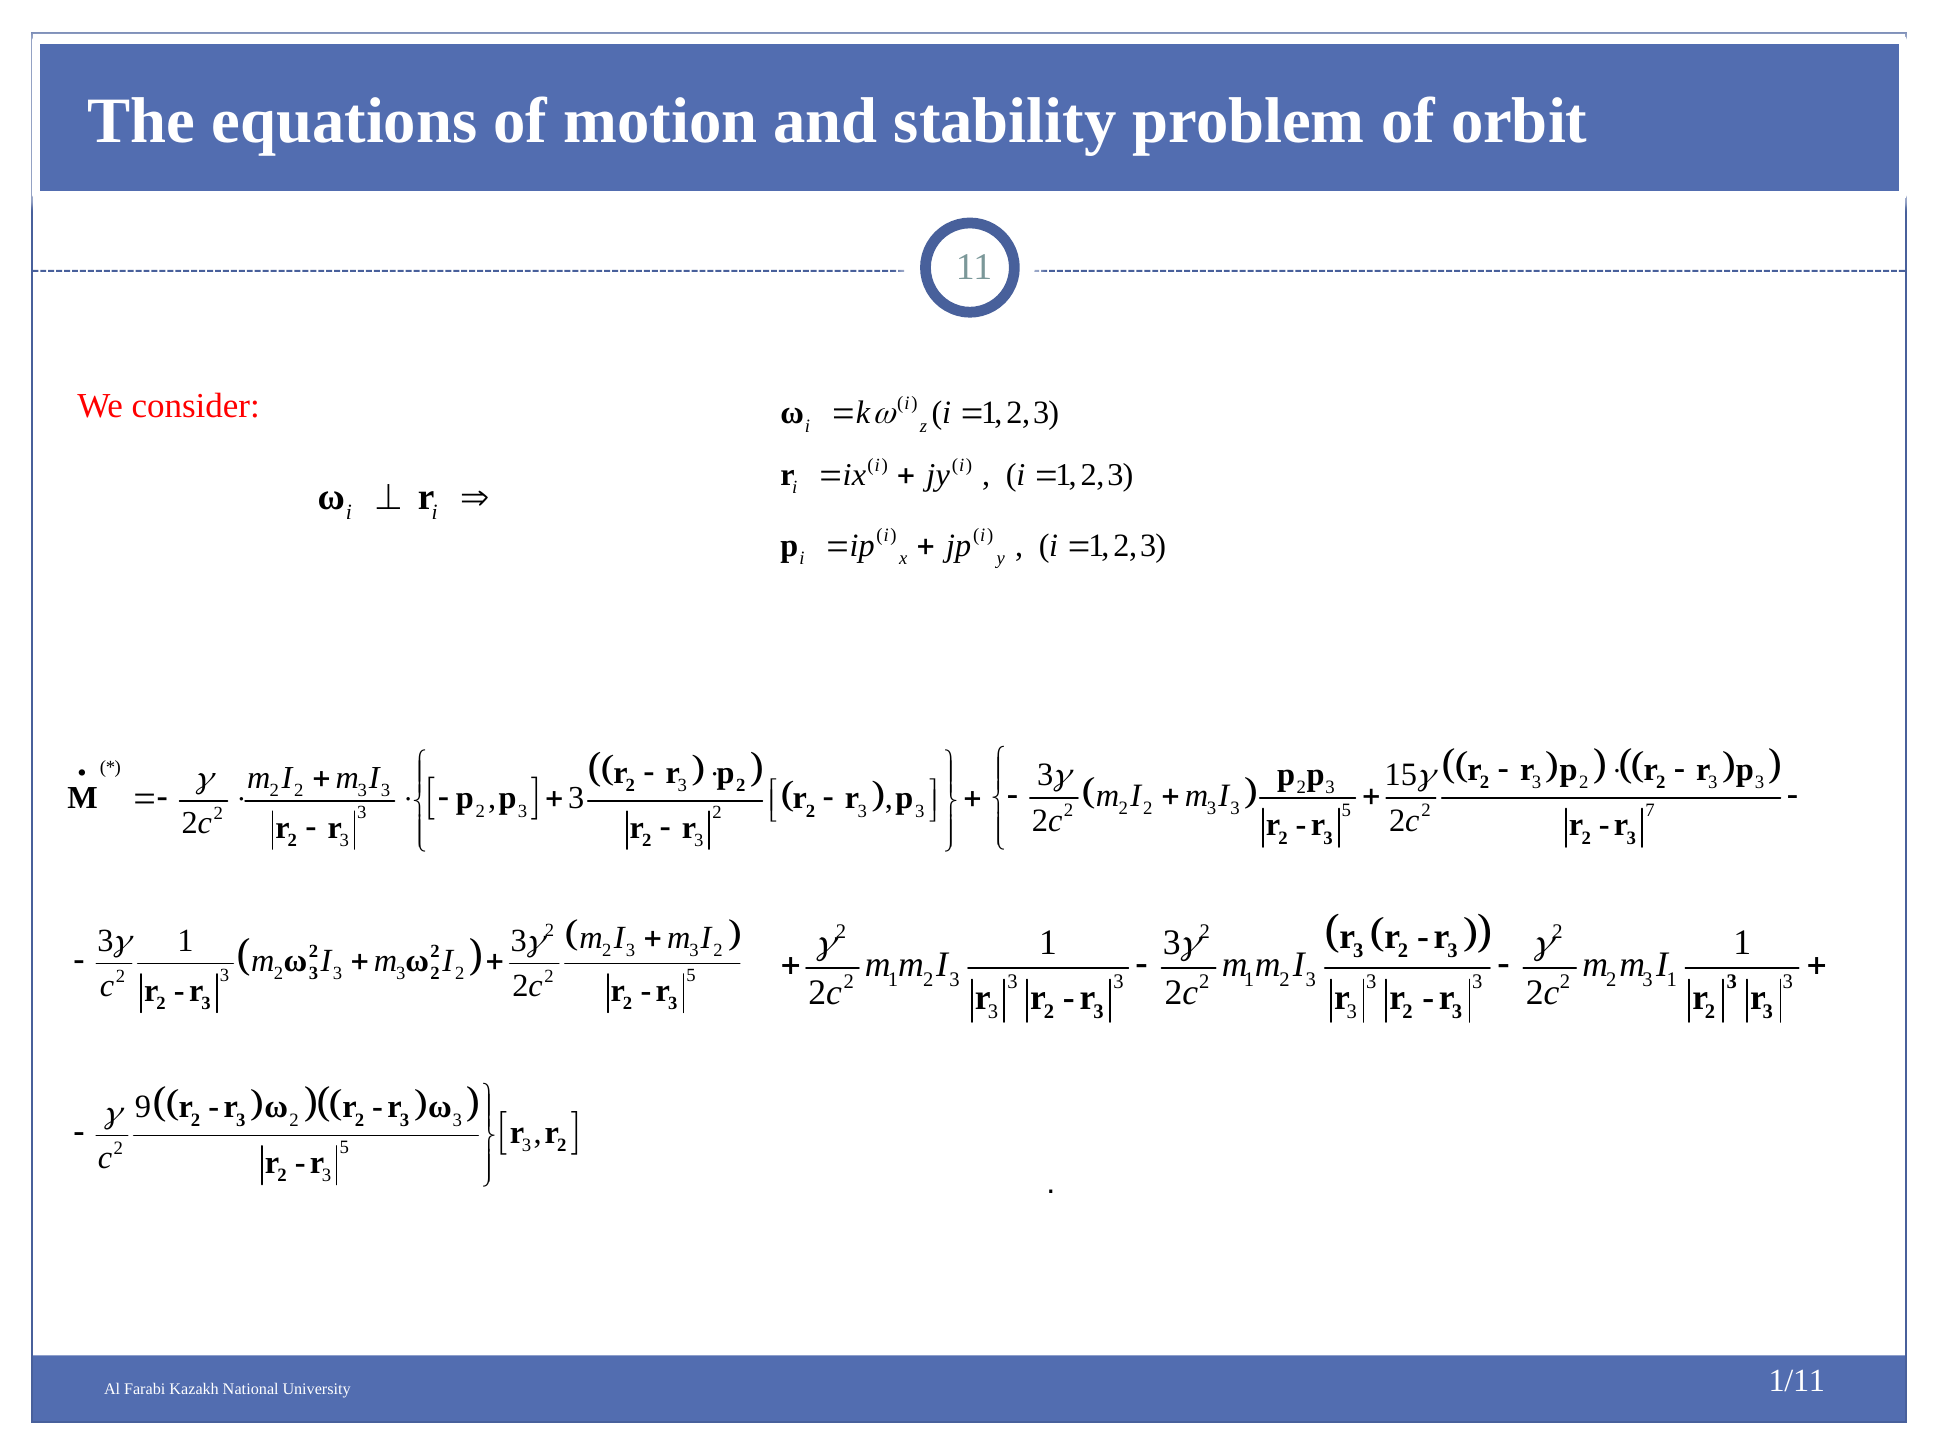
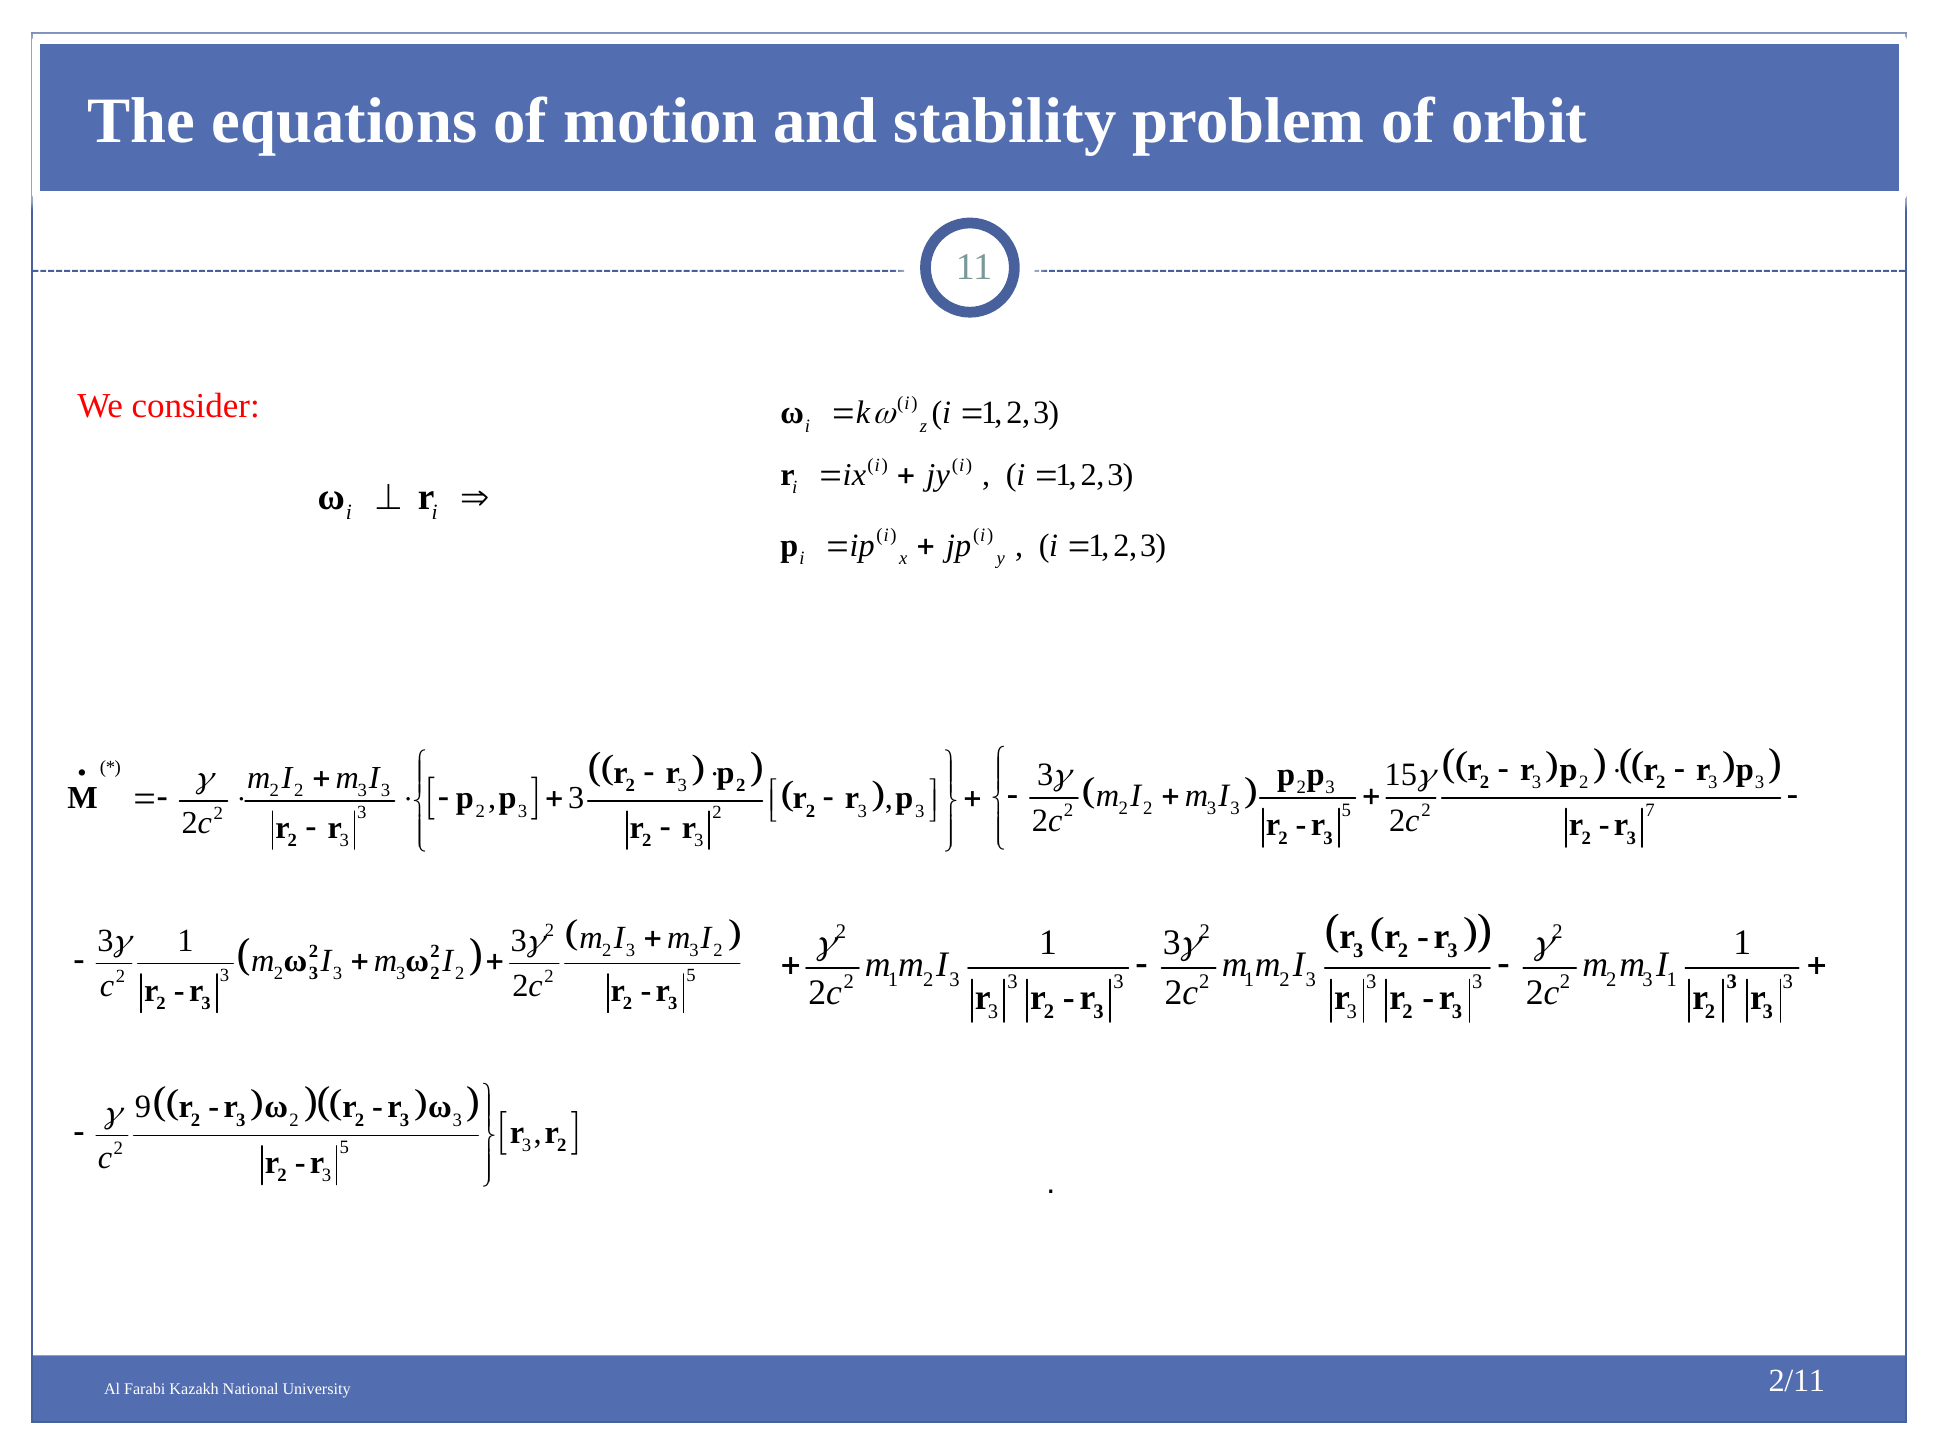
1/11: 1/11 -> 2/11
